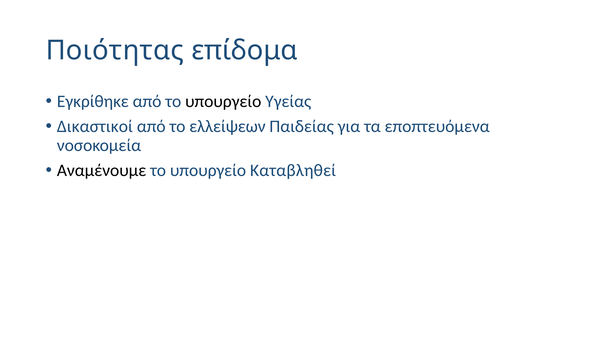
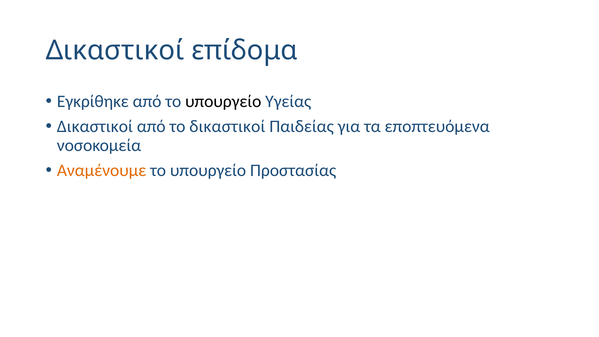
Ποιότητας at (115, 50): Ποιότητας -> Δικαστικοί
το ελλείψεων: ελλείψεων -> δικαστικοί
Αναμένουμε colour: black -> orange
Καταβληθεί: Καταβληθεί -> Προστασίας
